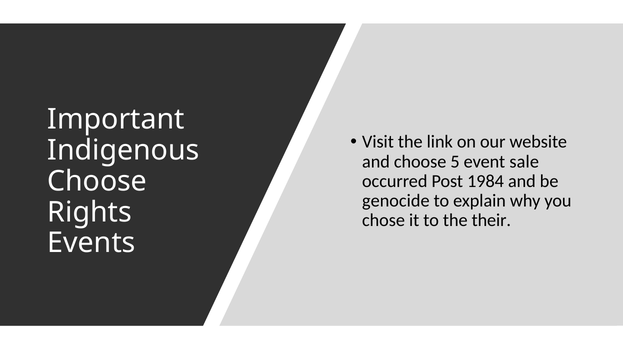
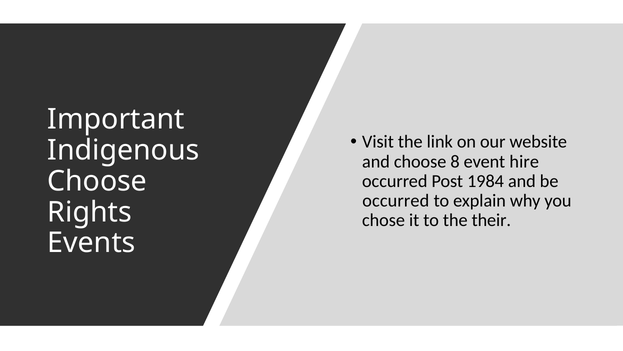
5: 5 -> 8
sale: sale -> hire
genocide at (396, 201): genocide -> occurred
